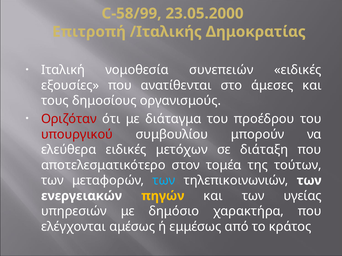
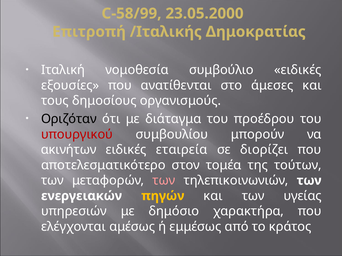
συνεπειών: συνεπειών -> συμβούλιο
Οριζόταν colour: red -> black
ελεύθερα: ελεύθερα -> ακινήτων
μετόχων: μετόχων -> εταιρεία
διάταξη: διάταξη -> διορίζει
των at (164, 181) colour: light blue -> pink
